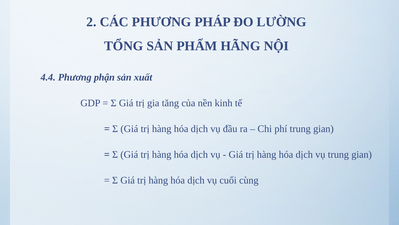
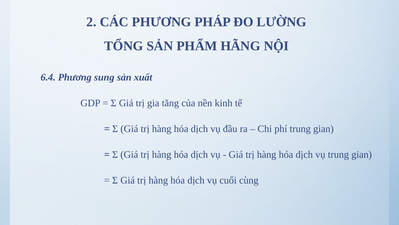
4.4: 4.4 -> 6.4
phận: phận -> sung
